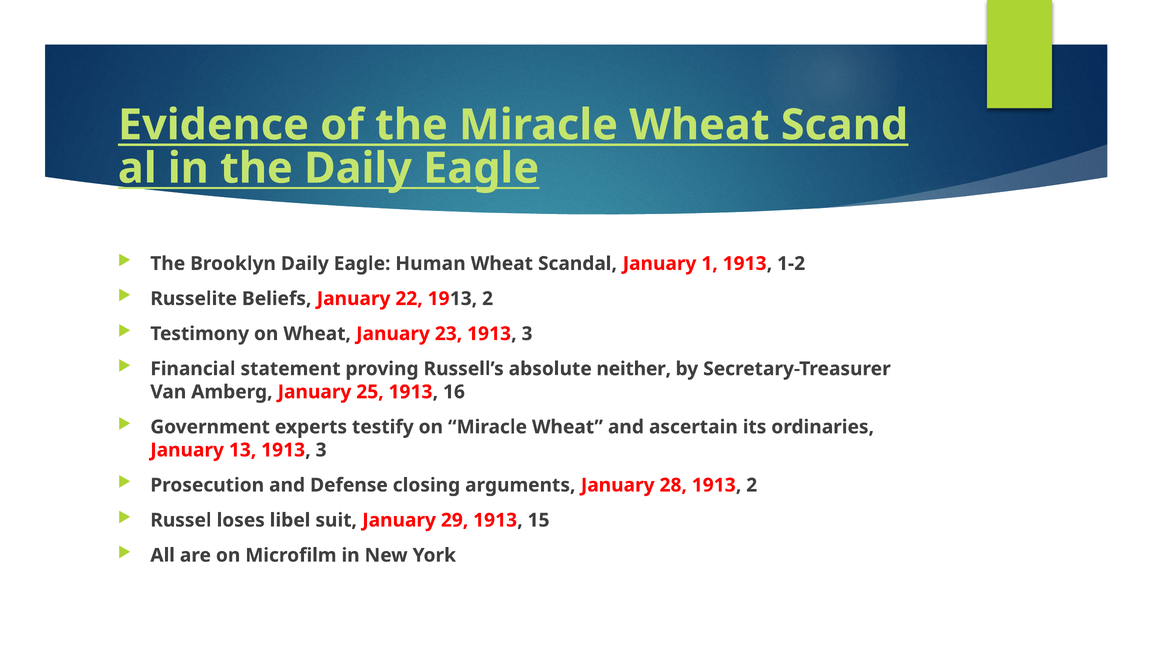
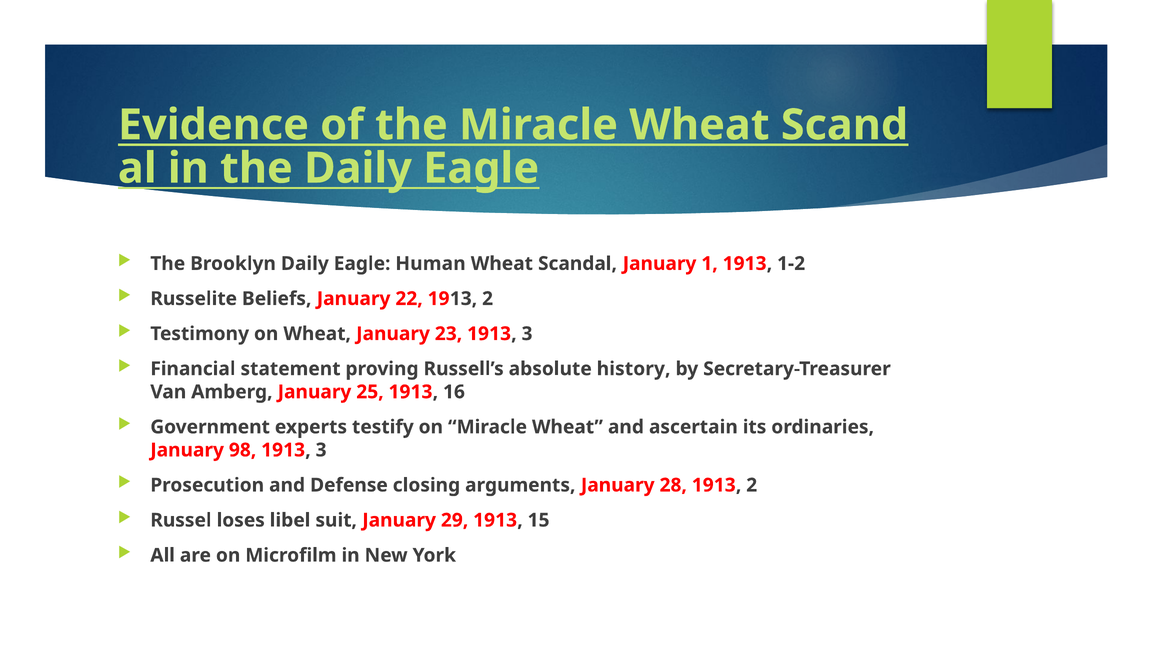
neither: neither -> history
13: 13 -> 98
